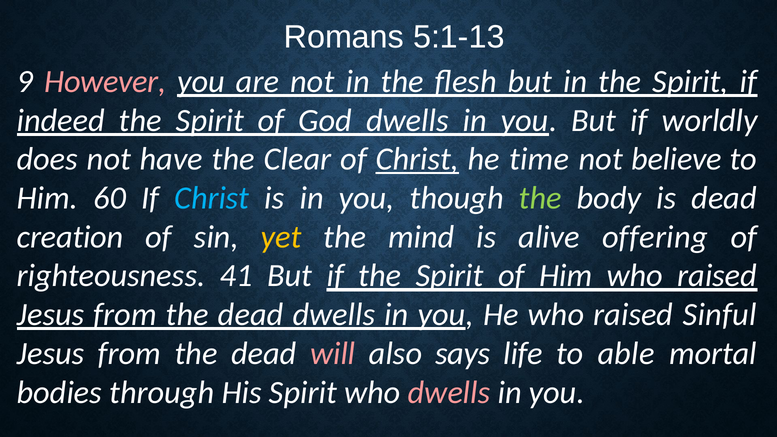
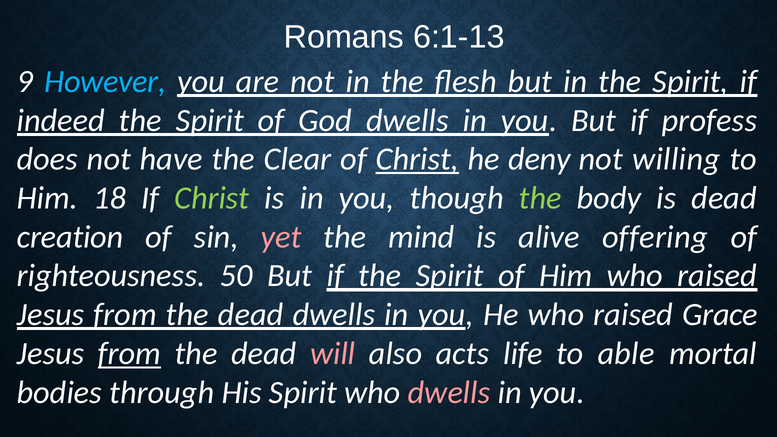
5:1-13: 5:1-13 -> 6:1-13
However colour: pink -> light blue
worldly: worldly -> profess
time: time -> deny
believe: believe -> willing
60: 60 -> 18
Christ at (212, 198) colour: light blue -> light green
yet colour: yellow -> pink
41: 41 -> 50
Sinful: Sinful -> Grace
from at (129, 354) underline: none -> present
says: says -> acts
